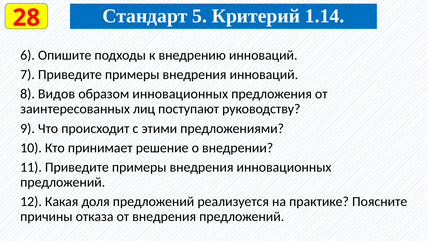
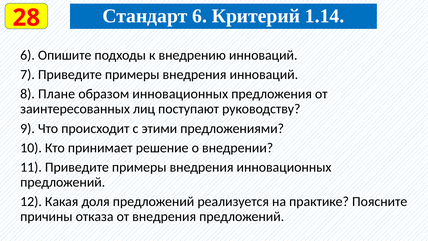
Стандарт 5: 5 -> 6
Видов: Видов -> Плане
